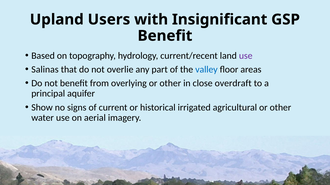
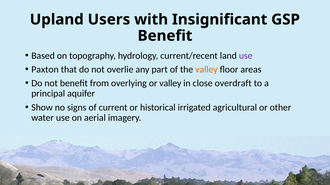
Salinas: Salinas -> Paxton
valley at (206, 70) colour: blue -> orange
overlying or other: other -> valley
